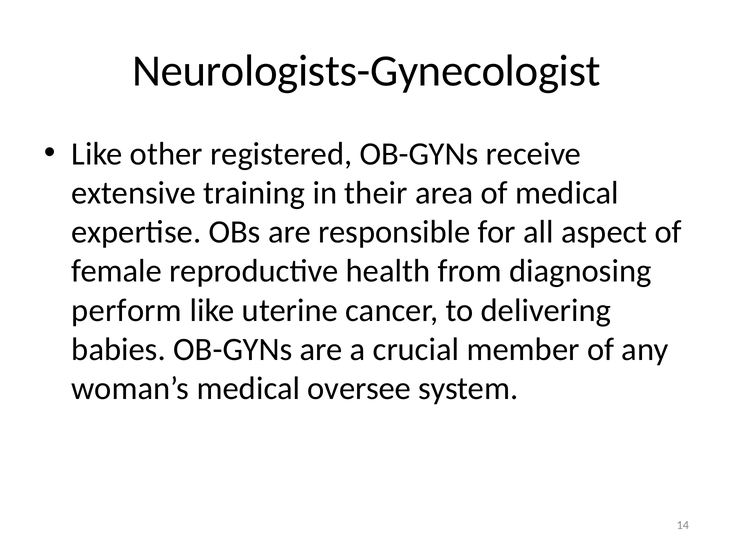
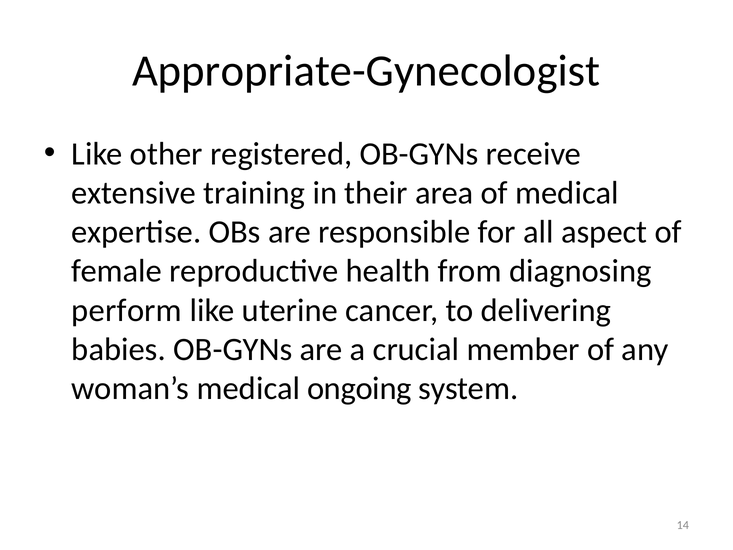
Neurologists-Gynecologist: Neurologists-Gynecologist -> Appropriate-Gynecologist
oversee: oversee -> ongoing
